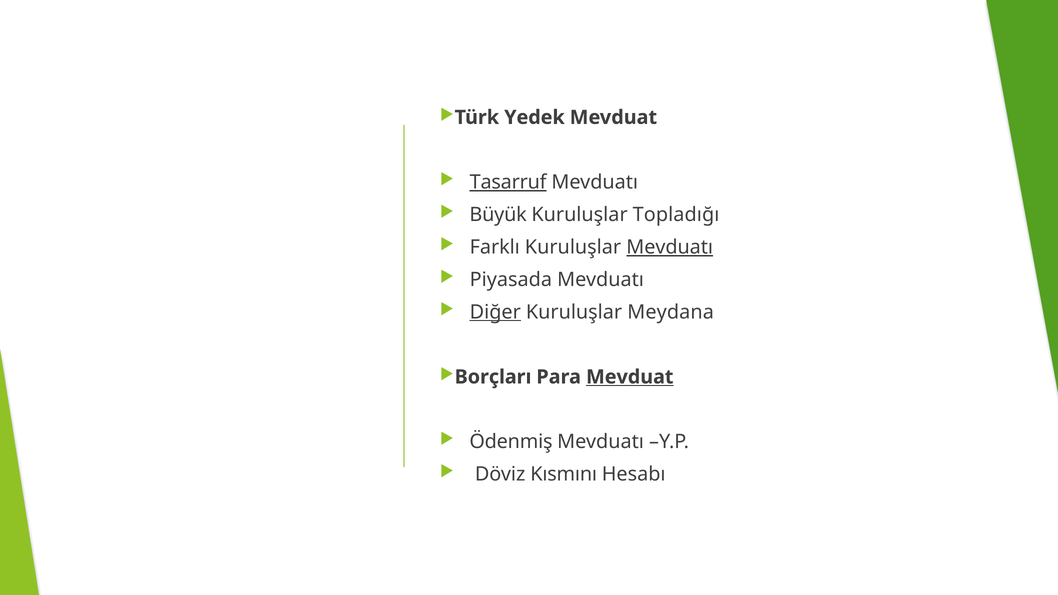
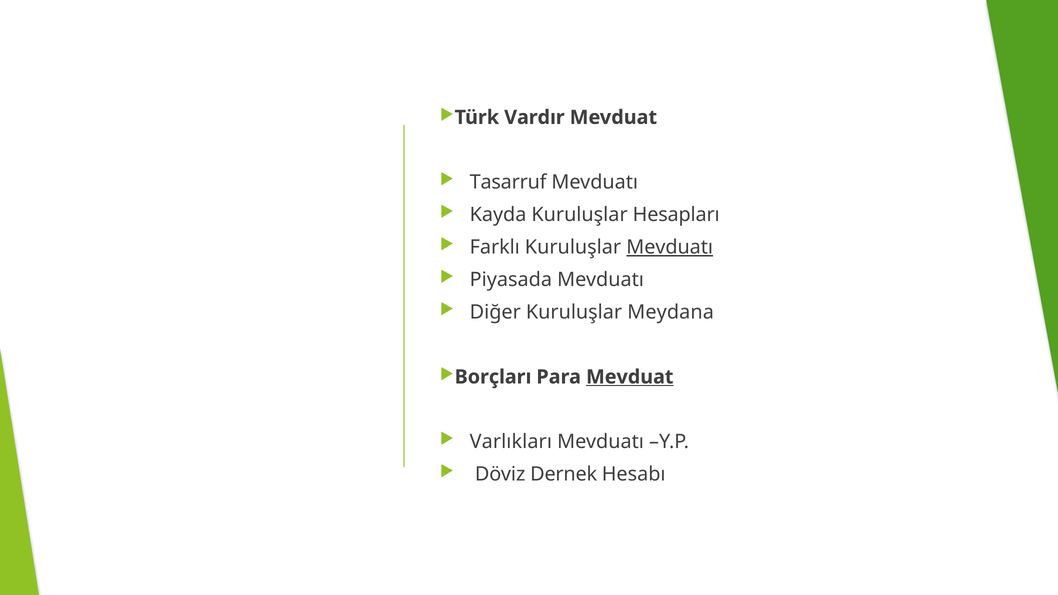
Yedek: Yedek -> Vardır
Tasarruf underline: present -> none
Büyük: Büyük -> Kayda
Topladığı: Topladığı -> Hesapları
Diğer underline: present -> none
Ödenmiş: Ödenmiş -> Varlıkları
Kısmını: Kısmını -> Dernek
